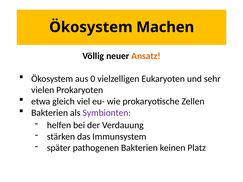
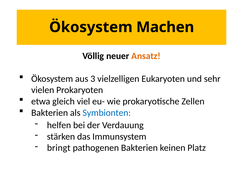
0: 0 -> 3
Symbionten colour: purple -> blue
später: später -> bringt
